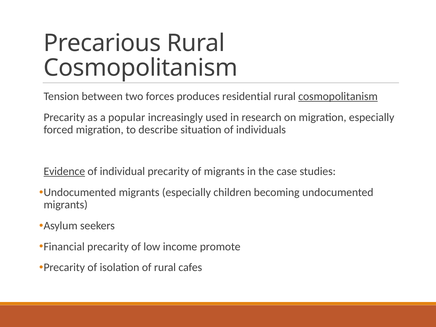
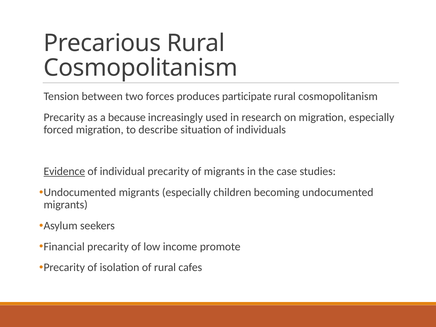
residential: residential -> participate
cosmopolitanism at (338, 96) underline: present -> none
popular: popular -> because
